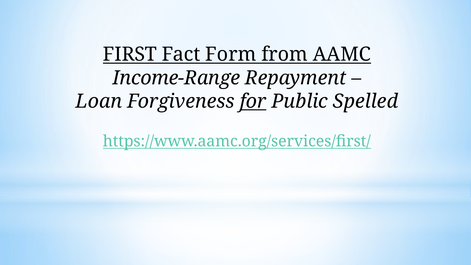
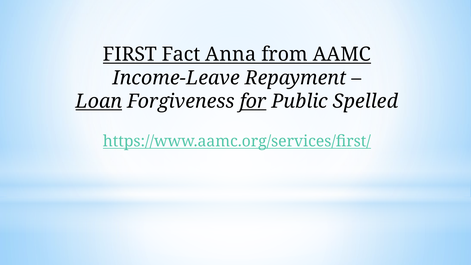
Form: Form -> Anna
Income-Range: Income-Range -> Income-Leave
Loan underline: none -> present
